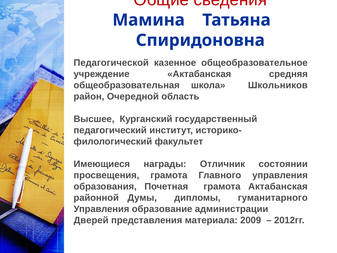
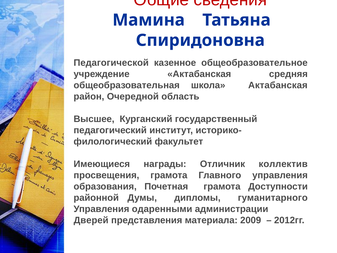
школа Школьников: Школьников -> Актабанская
состоянии: состоянии -> коллектив
грамота Актабанская: Актабанская -> Доступности
образование: образование -> одаренными
